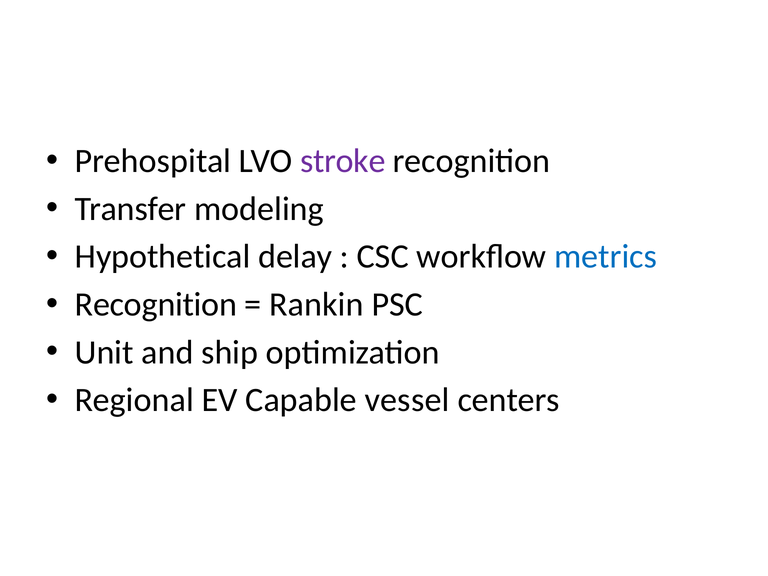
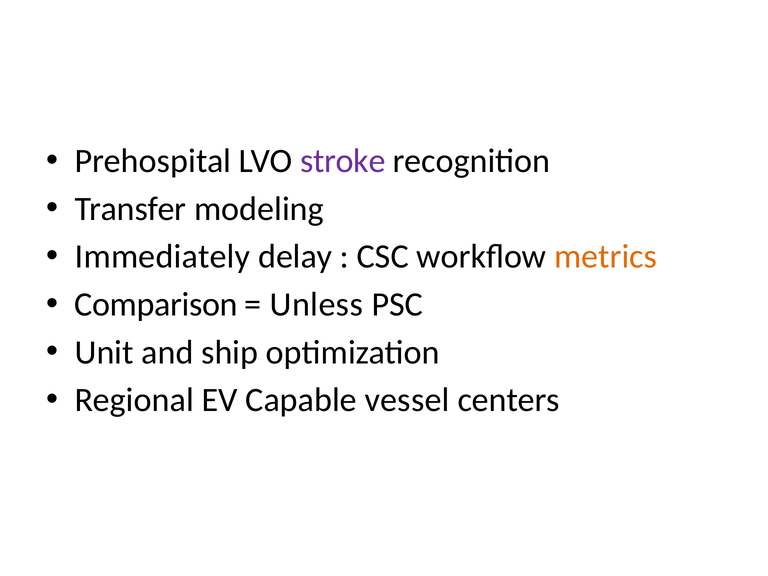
Hypothetical: Hypothetical -> Immediately
metrics colour: blue -> orange
Recognition at (156, 305): Recognition -> Comparison
Rankin: Rankin -> Unless
